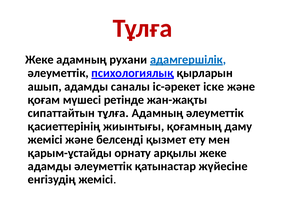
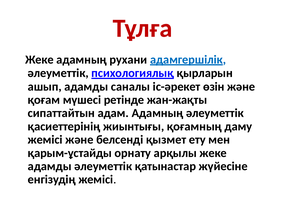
іске: іске -> өзін
сипаттайтын тұлға: тұлға -> адам
